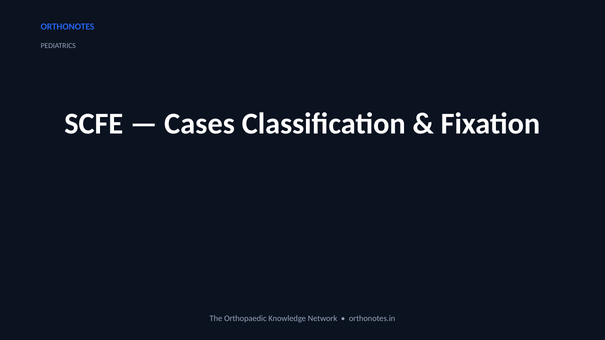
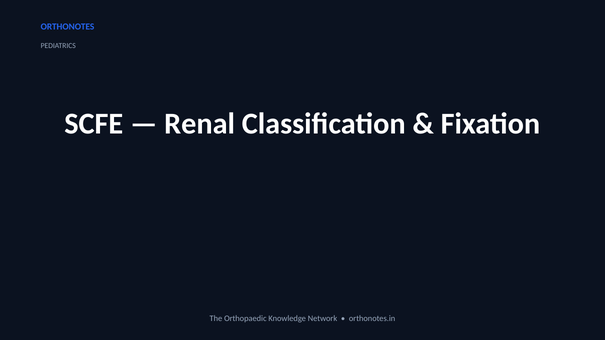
Cases: Cases -> Renal
